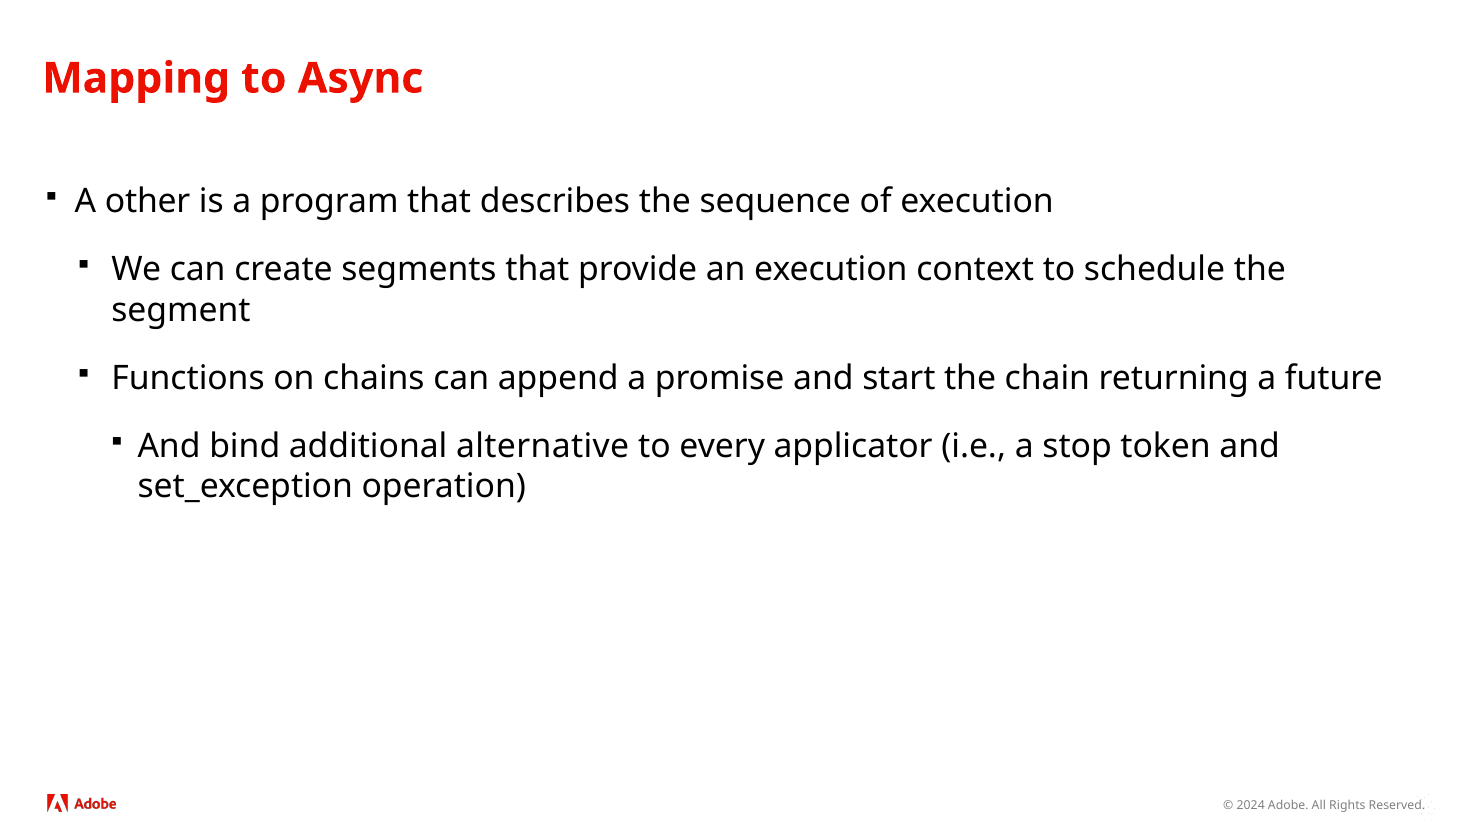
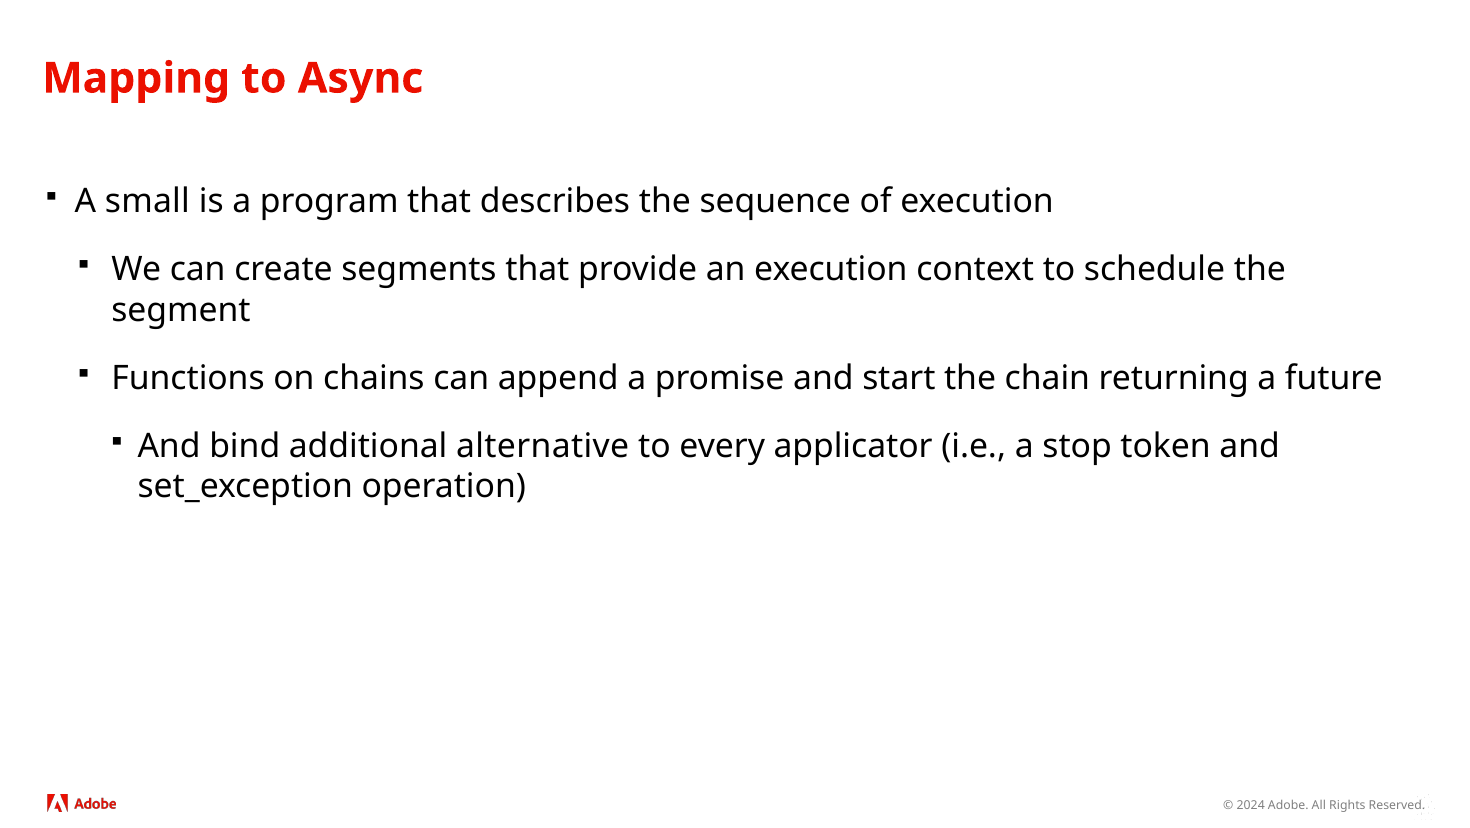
other: other -> small
